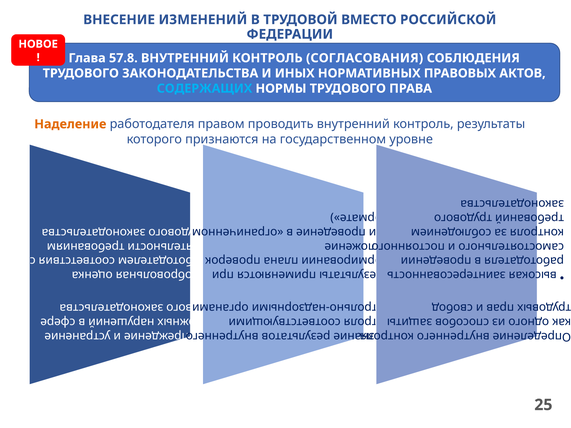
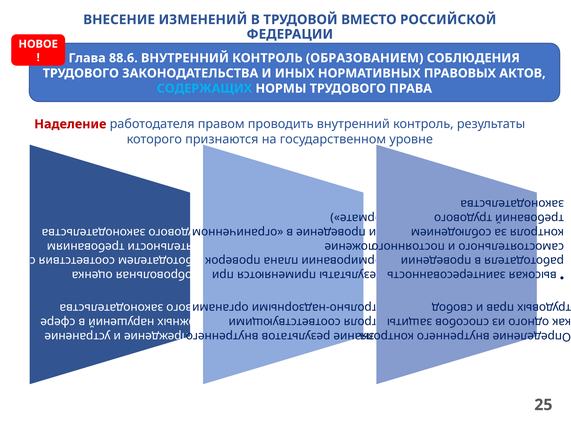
57.8: 57.8 -> 88.6
СОГЛАСОВАНИЯ: СОГЛАСОВАНИЯ -> ОБРАЗОВАНИЕМ
Наделение colour: orange -> red
